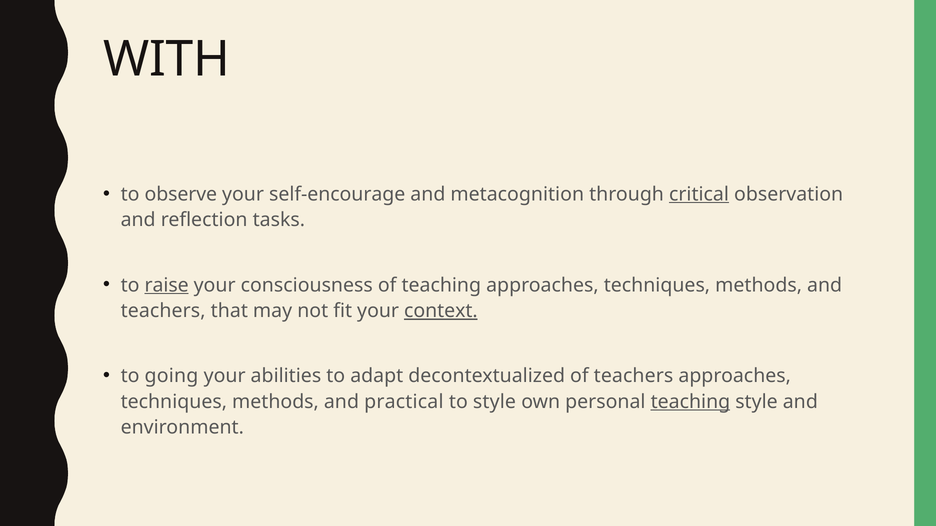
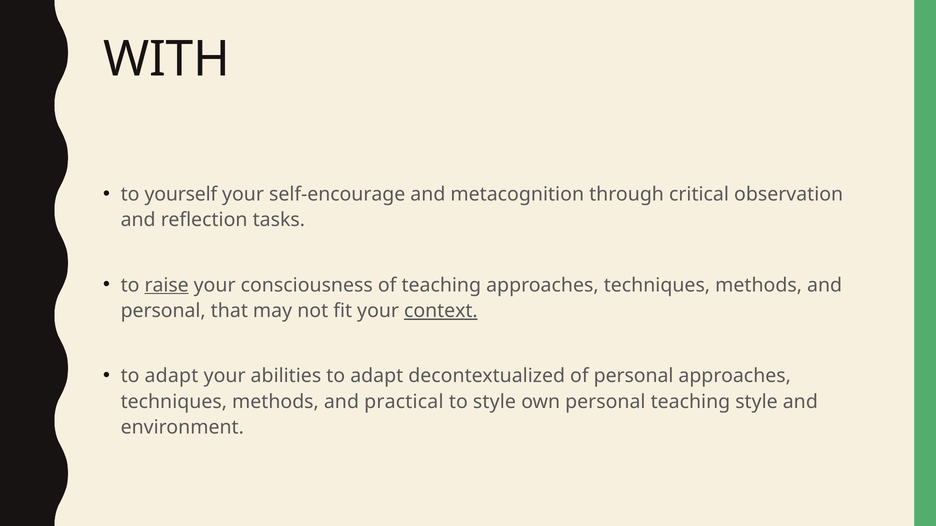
observe: observe -> yourself
critical underline: present -> none
teachers at (163, 311): teachers -> personal
going at (171, 376): going -> adapt
of teachers: teachers -> personal
teaching at (690, 402) underline: present -> none
